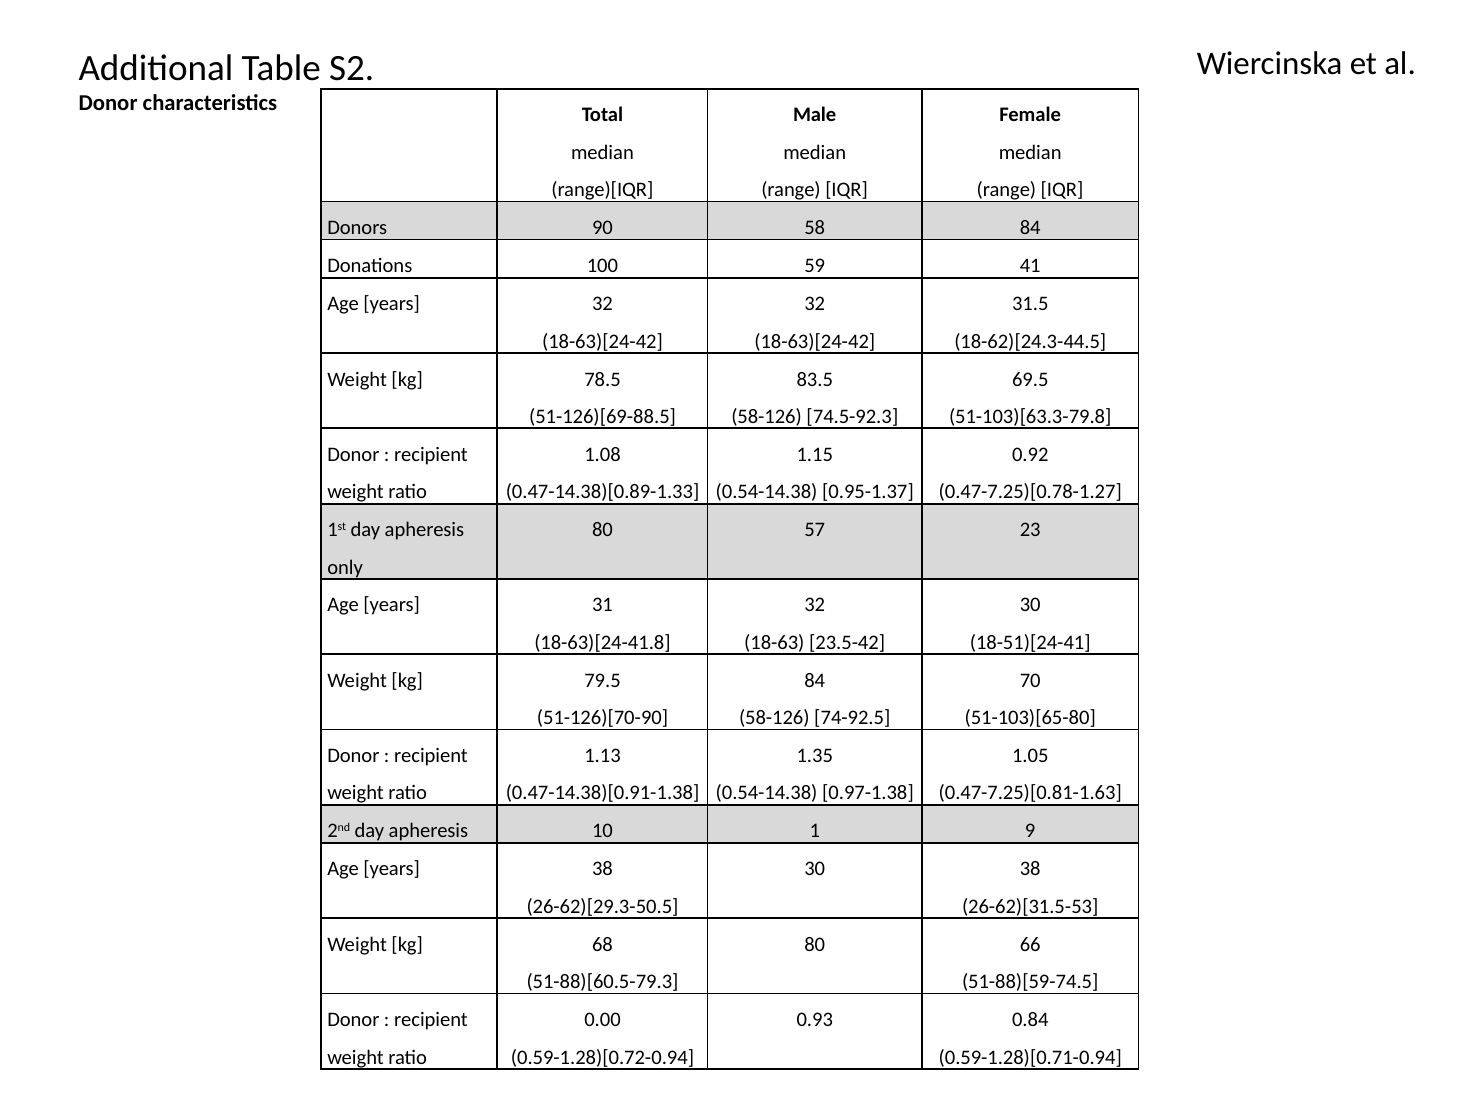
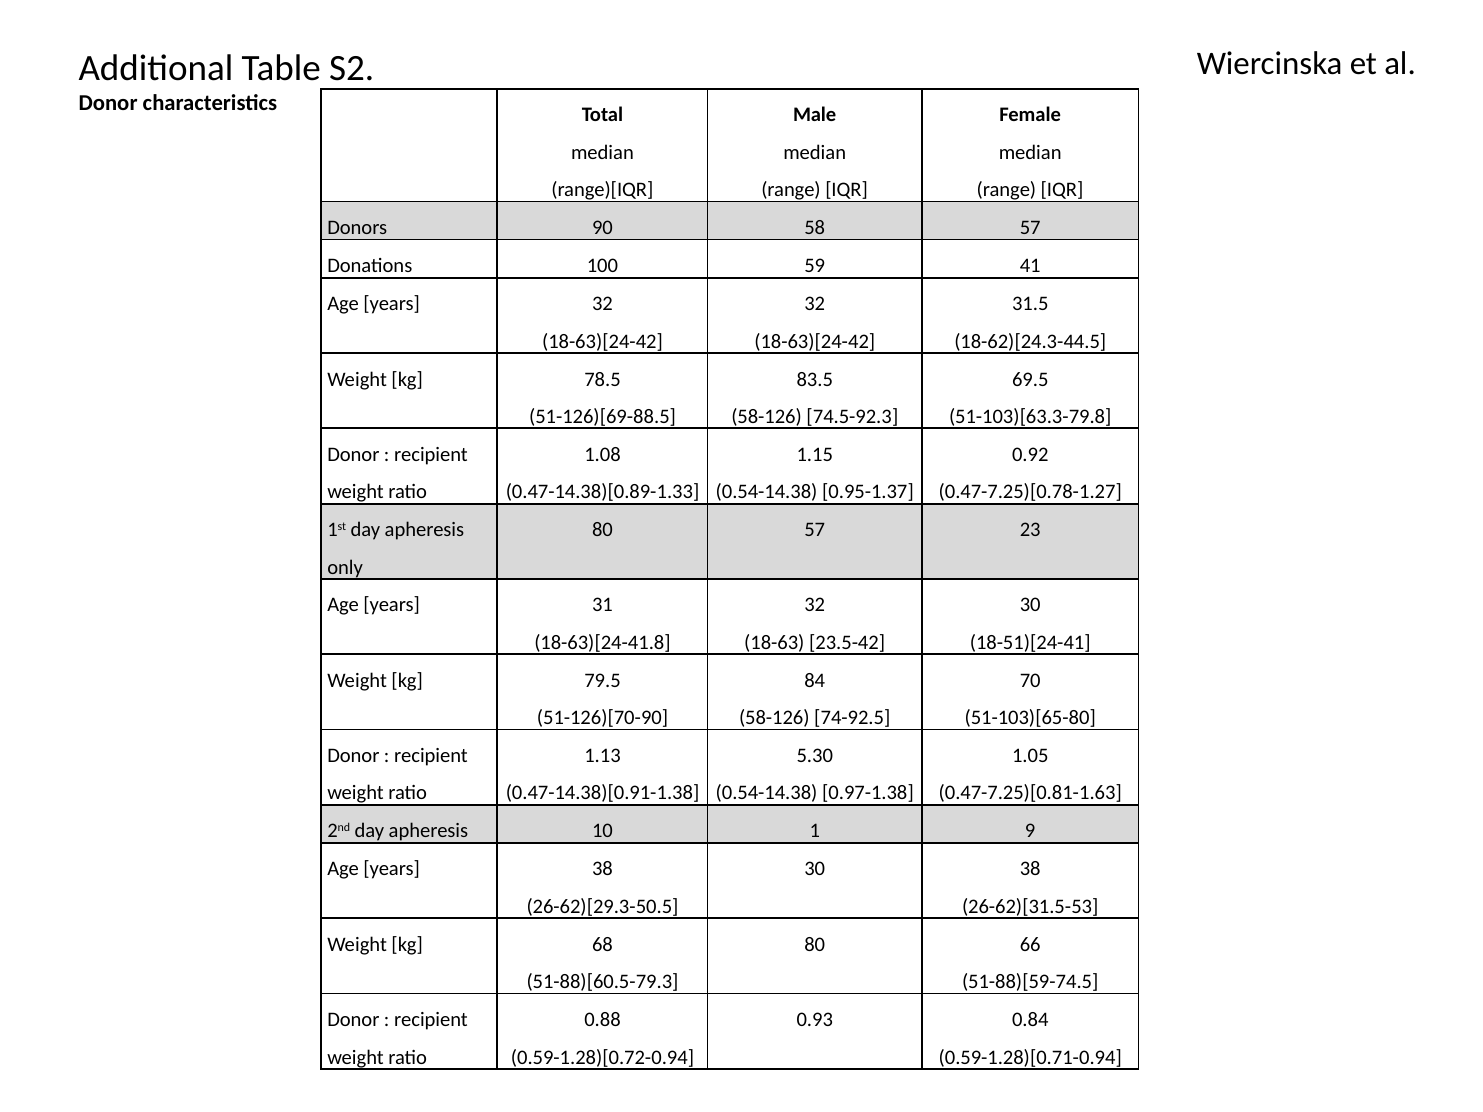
58 84: 84 -> 57
1.35: 1.35 -> 5.30
0.00: 0.00 -> 0.88
